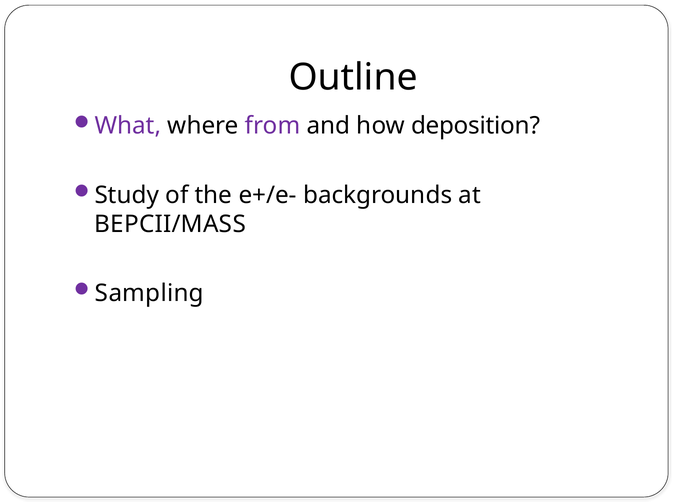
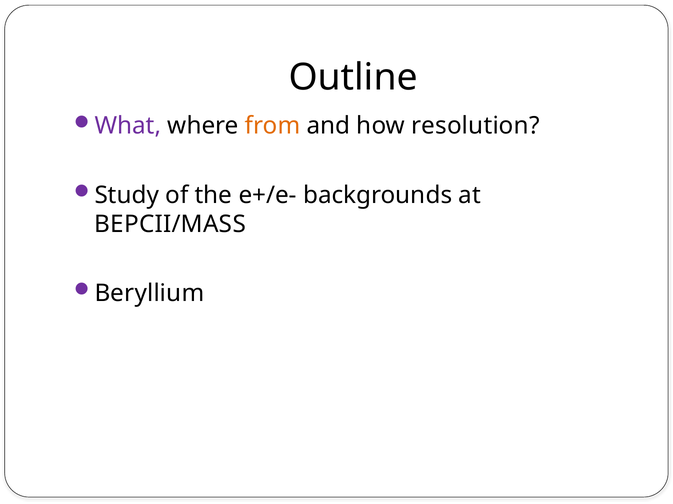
from colour: purple -> orange
deposition: deposition -> resolution
Sampling: Sampling -> Beryllium
